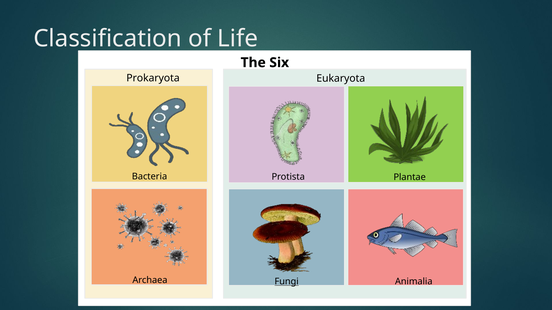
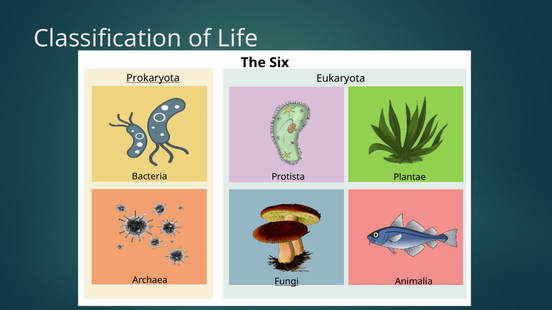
Prokaryota underline: none -> present
